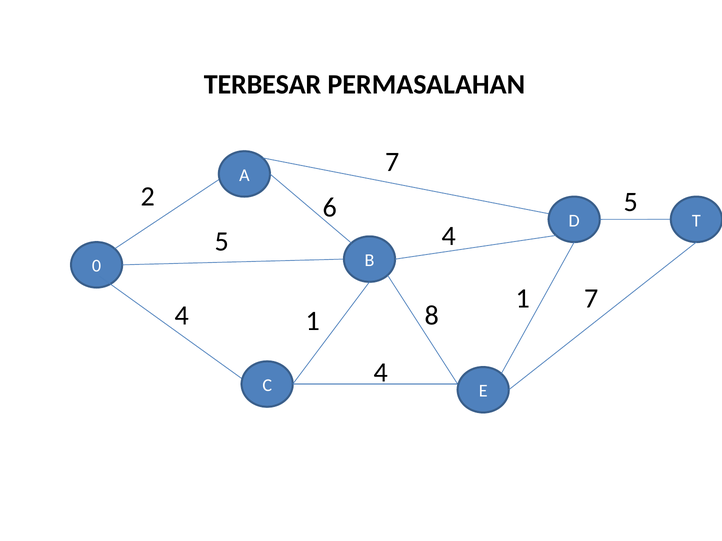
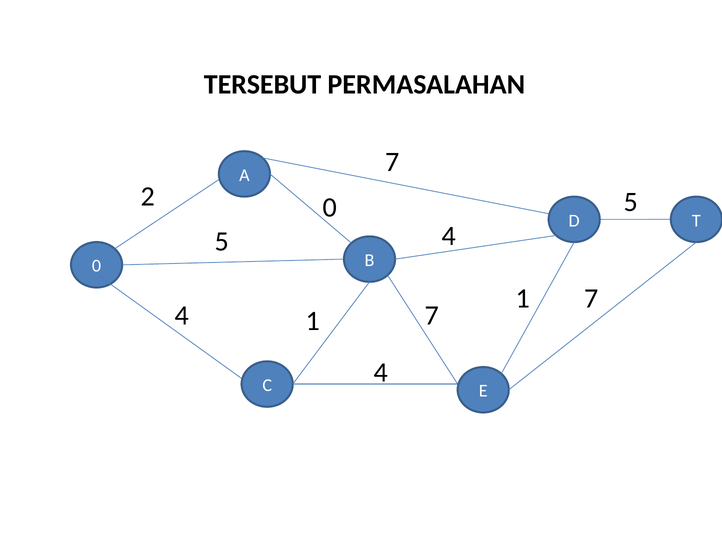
TERBESAR: TERBESAR -> TERSEBUT
2 6: 6 -> 0
1 8: 8 -> 7
